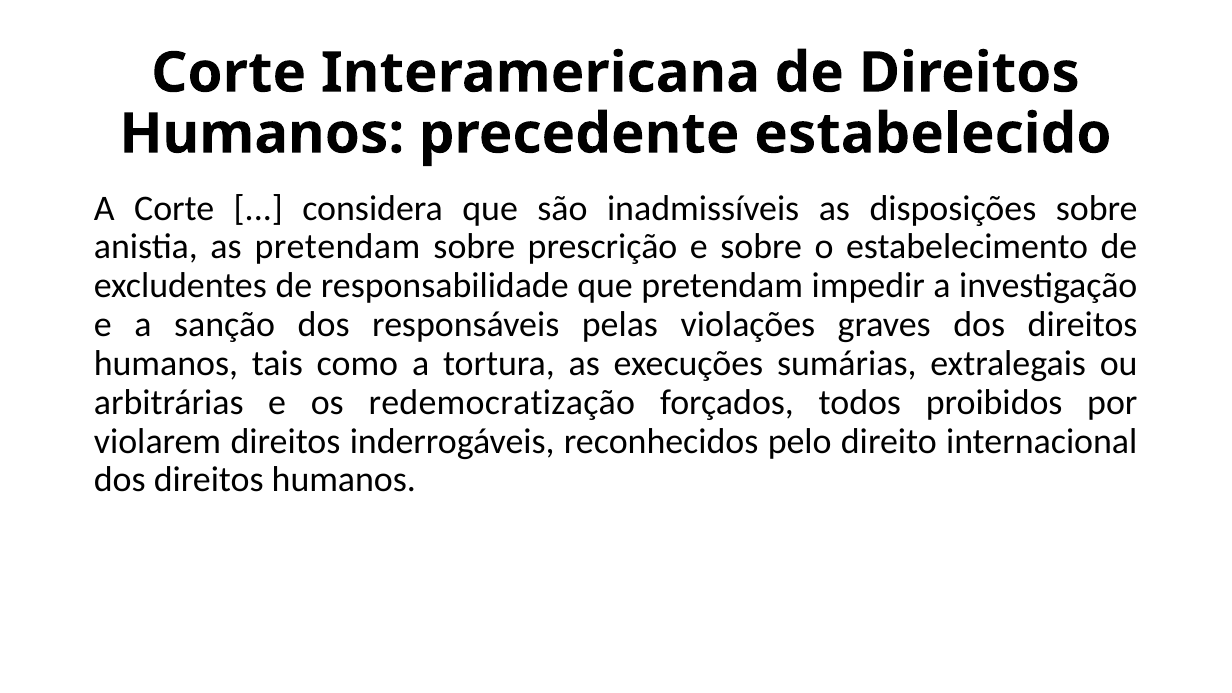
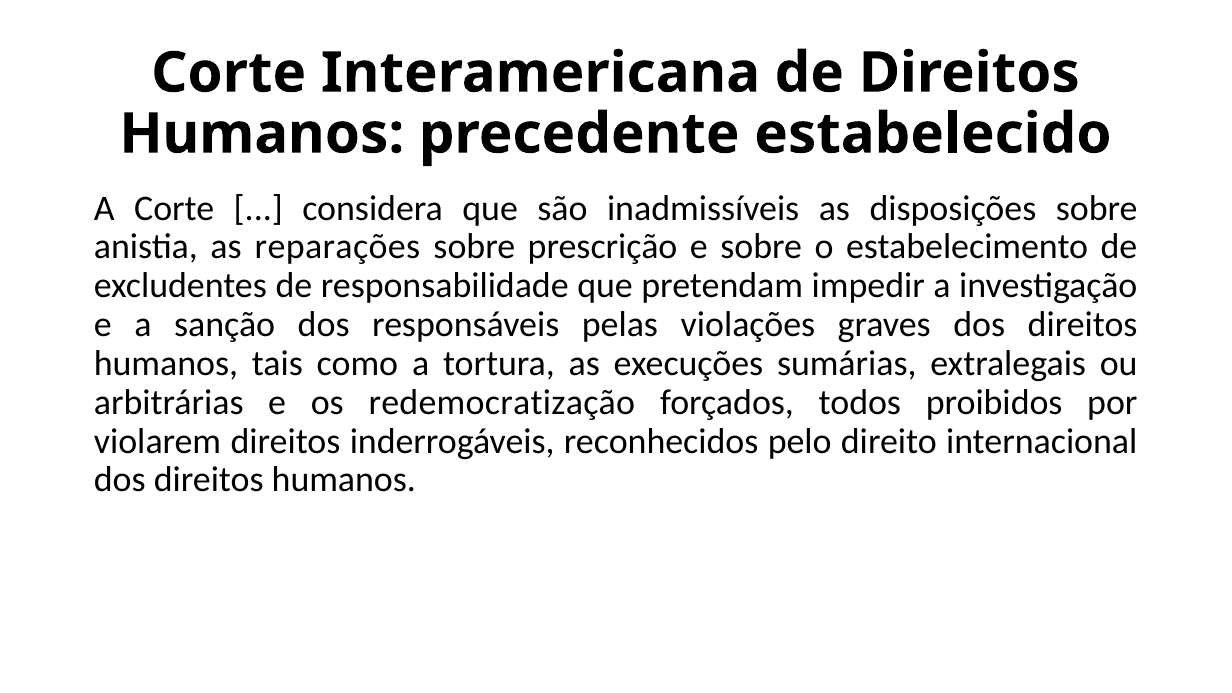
as pretendam: pretendam -> reparações
